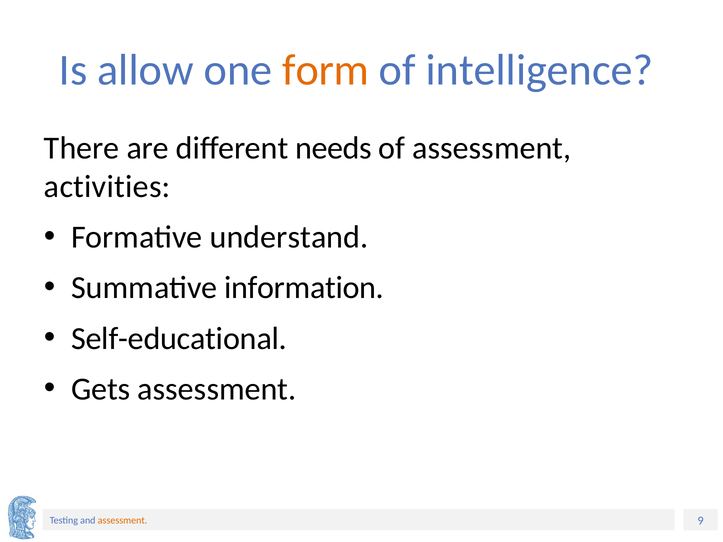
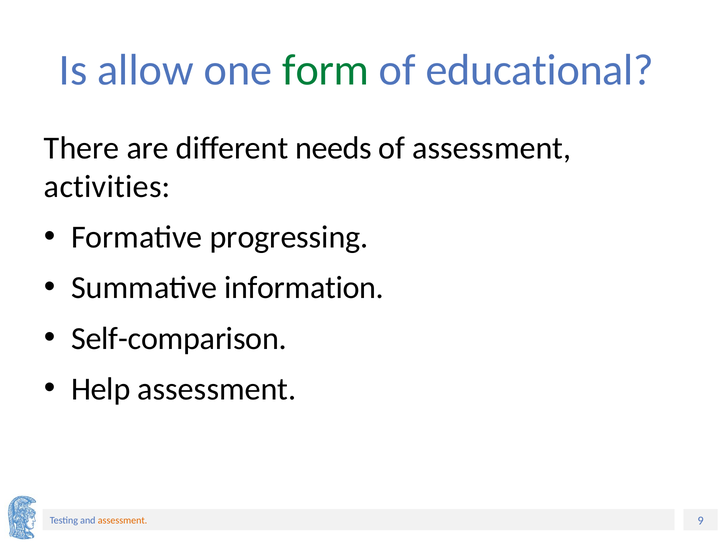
form colour: orange -> green
intelligence: intelligence -> educational
understand: understand -> progressing
Self-educational: Self-educational -> Self-comparison
Gets: Gets -> Help
